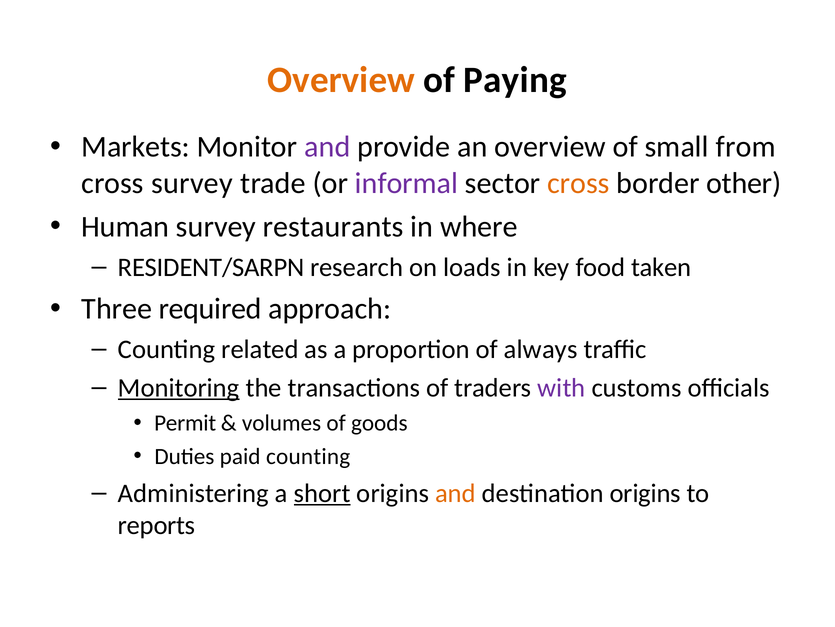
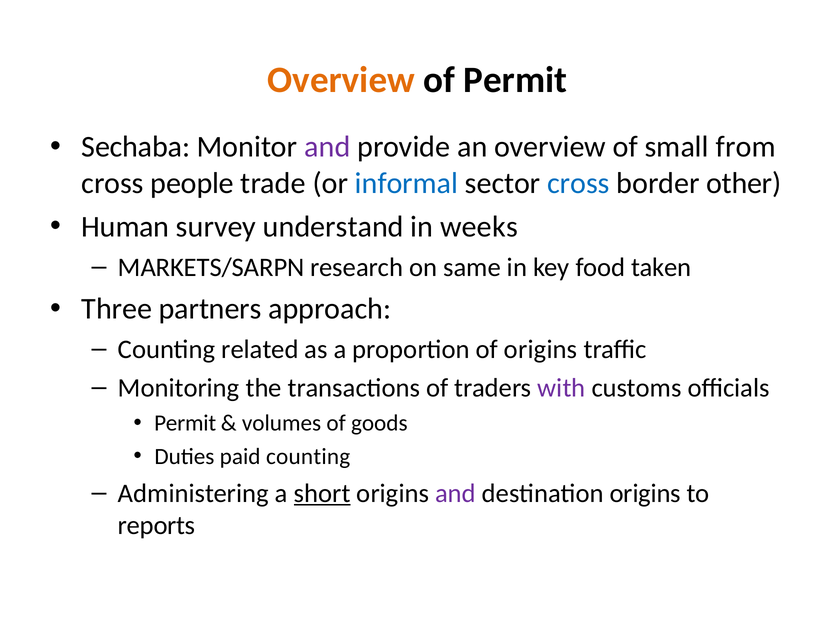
of Paying: Paying -> Permit
Markets: Markets -> Sechaba
cross survey: survey -> people
informal colour: purple -> blue
cross at (578, 183) colour: orange -> blue
restaurants: restaurants -> understand
where: where -> weeks
RESIDENT/SARPN: RESIDENT/SARPN -> MARKETS/SARPN
loads: loads -> same
required: required -> partners
of always: always -> origins
Monitoring underline: present -> none
and at (455, 493) colour: orange -> purple
